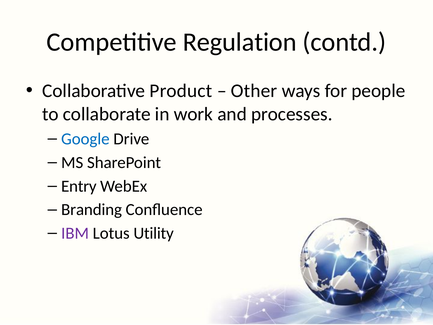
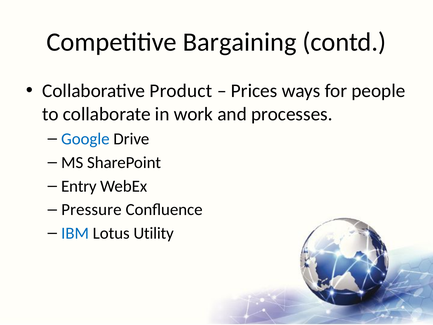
Regulation: Regulation -> Bargaining
Other: Other -> Prices
Branding: Branding -> Pressure
IBM colour: purple -> blue
